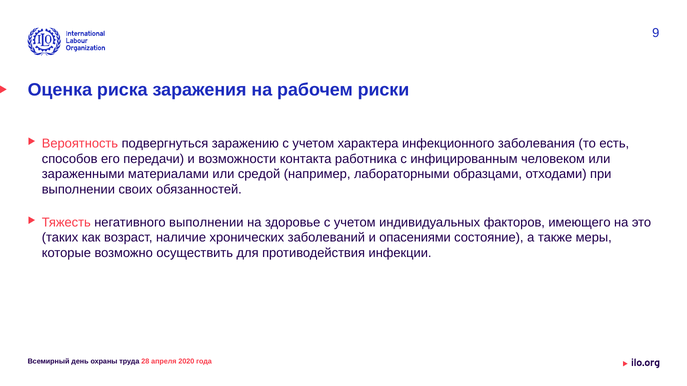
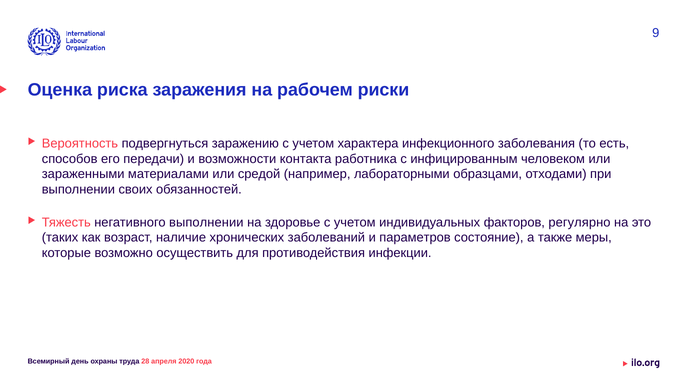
имеющего: имеющего -> регулярно
опасениями: опасениями -> параметров
